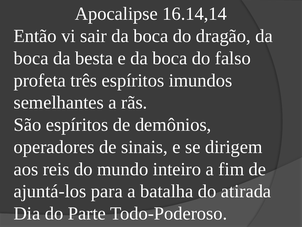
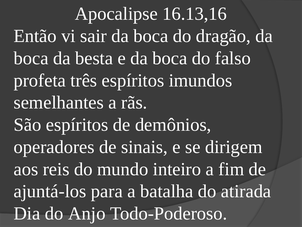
16.14,14: 16.14,14 -> 16.13,16
Parte: Parte -> Anjo
